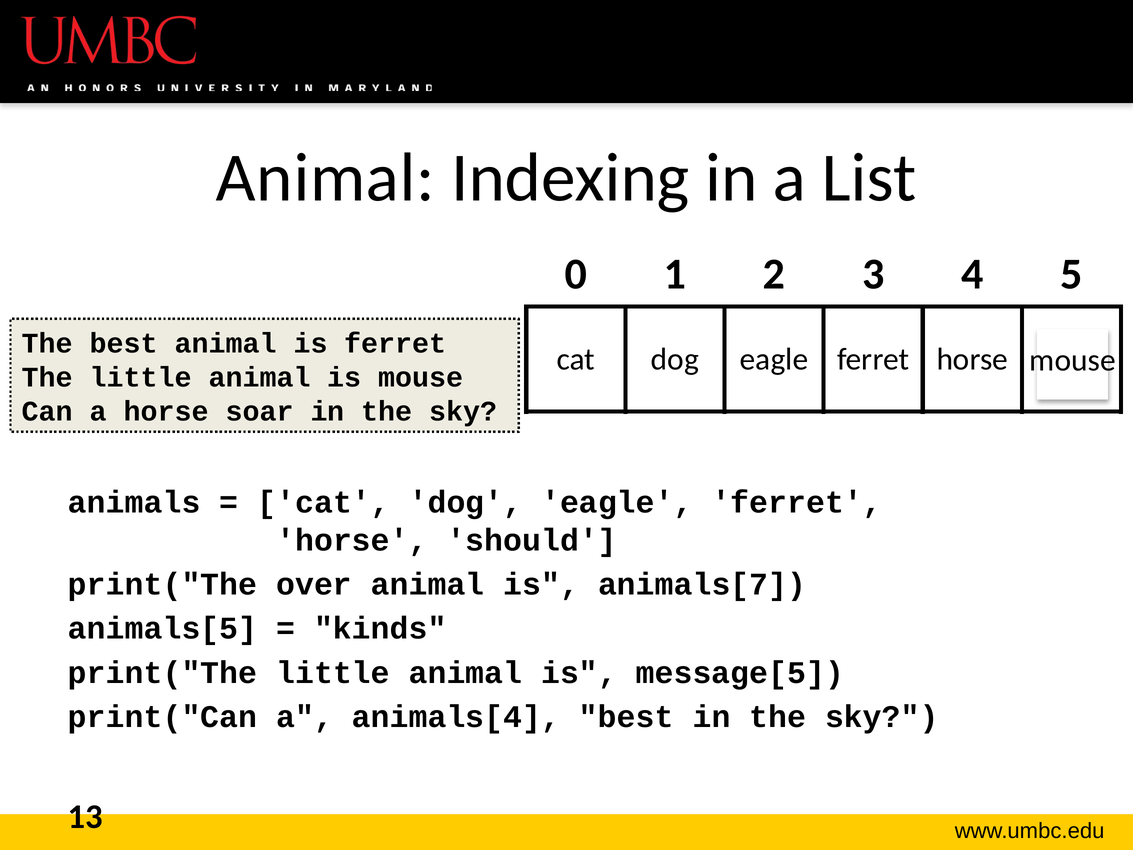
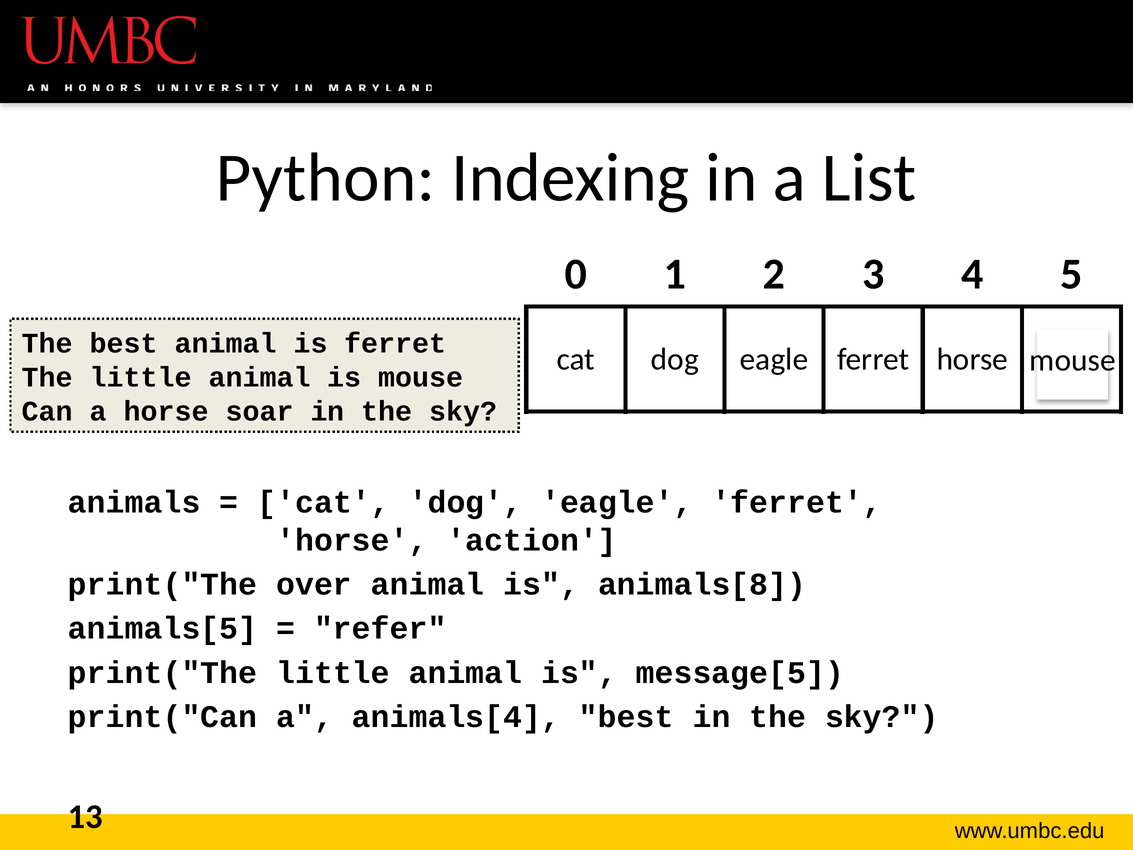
Animal at (325, 178): Animal -> Python
should: should -> action
animals[7: animals[7 -> animals[8
kinds: kinds -> refer
